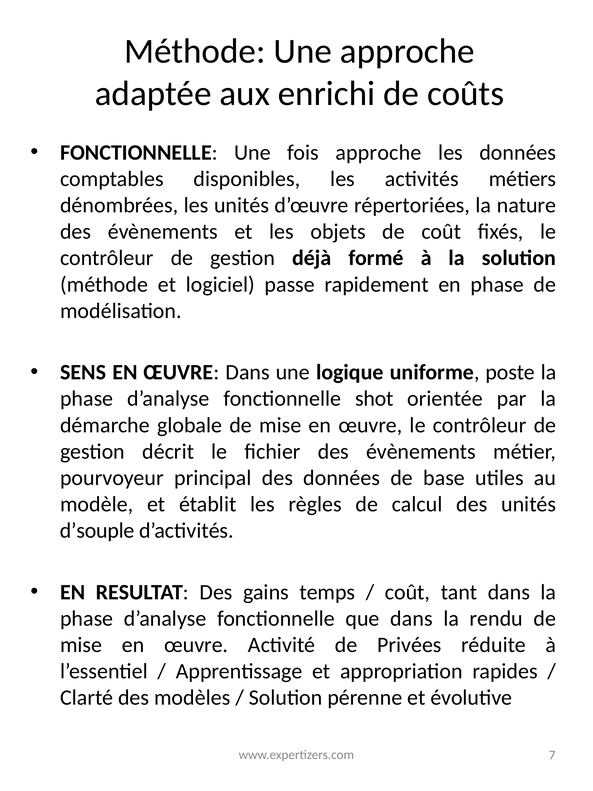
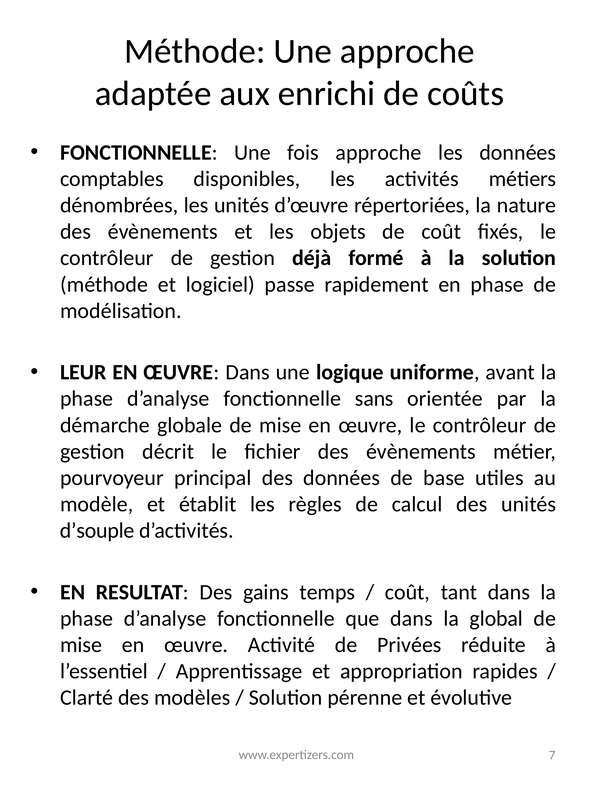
SENS: SENS -> LEUR
poste: poste -> avant
shot: shot -> sans
rendu: rendu -> global
